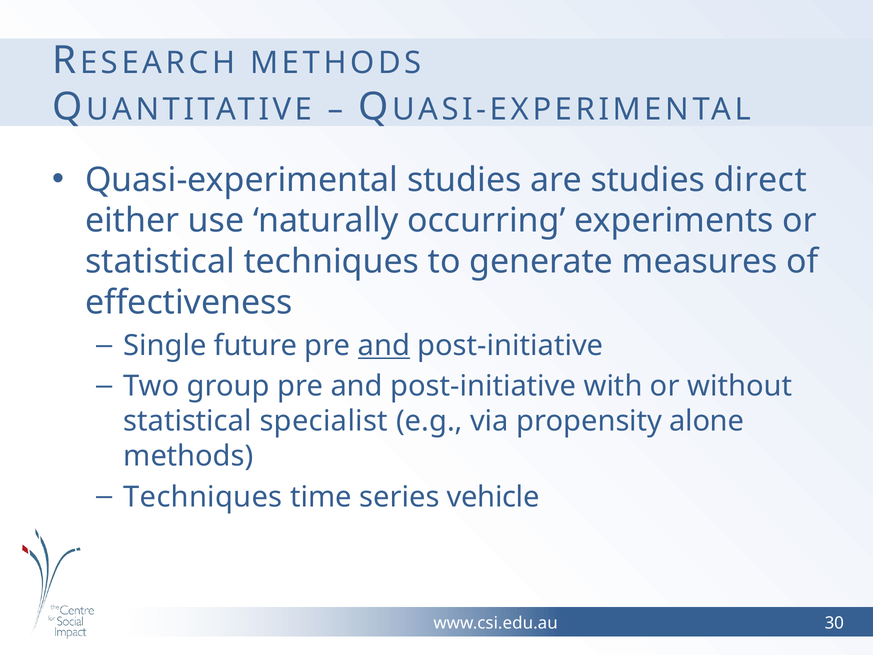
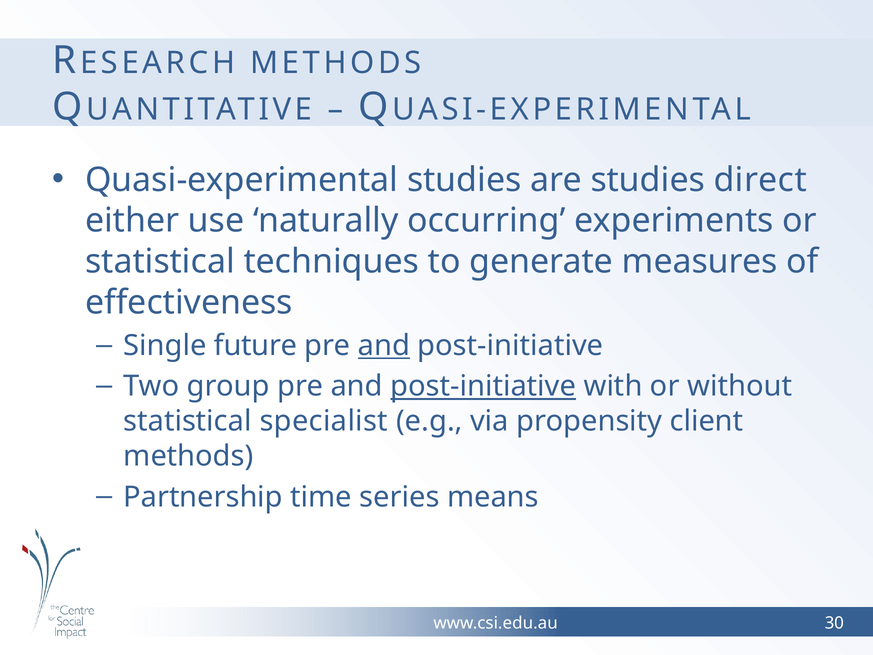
post-initiative at (483, 386) underline: none -> present
alone: alone -> client
Techniques at (203, 497): Techniques -> Partnership
vehicle: vehicle -> means
